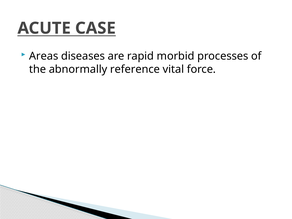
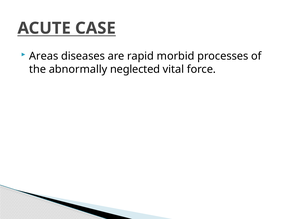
reference: reference -> neglected
